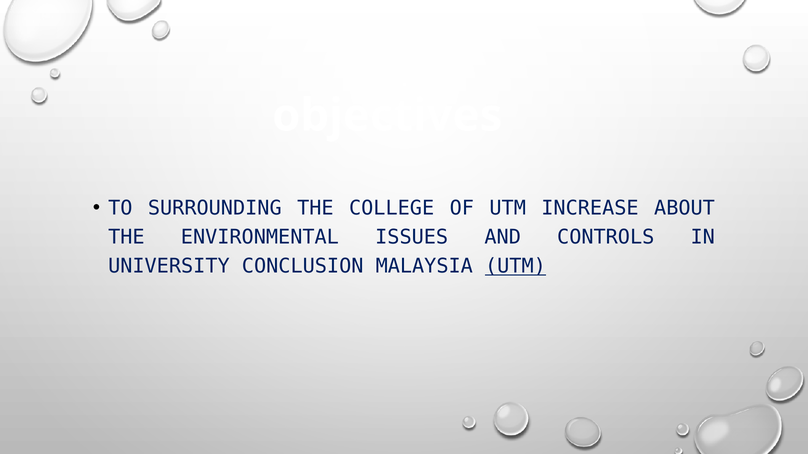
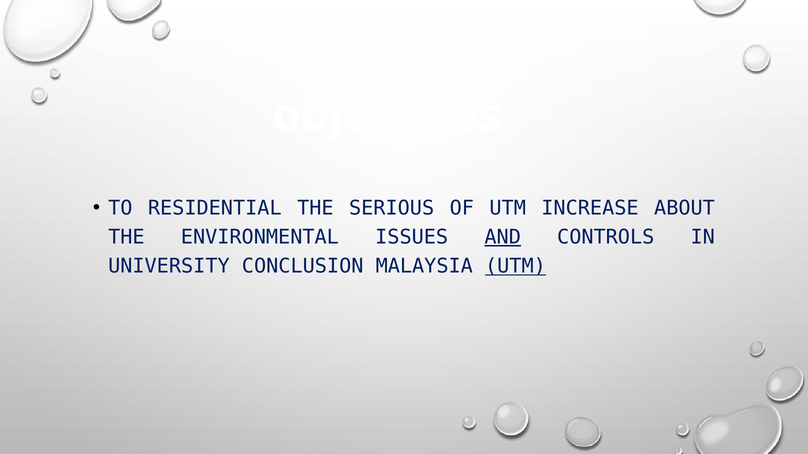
SURROUNDING: SURROUNDING -> RESIDENTIAL
COLLEGE: COLLEGE -> SERIOUS
AND underline: none -> present
